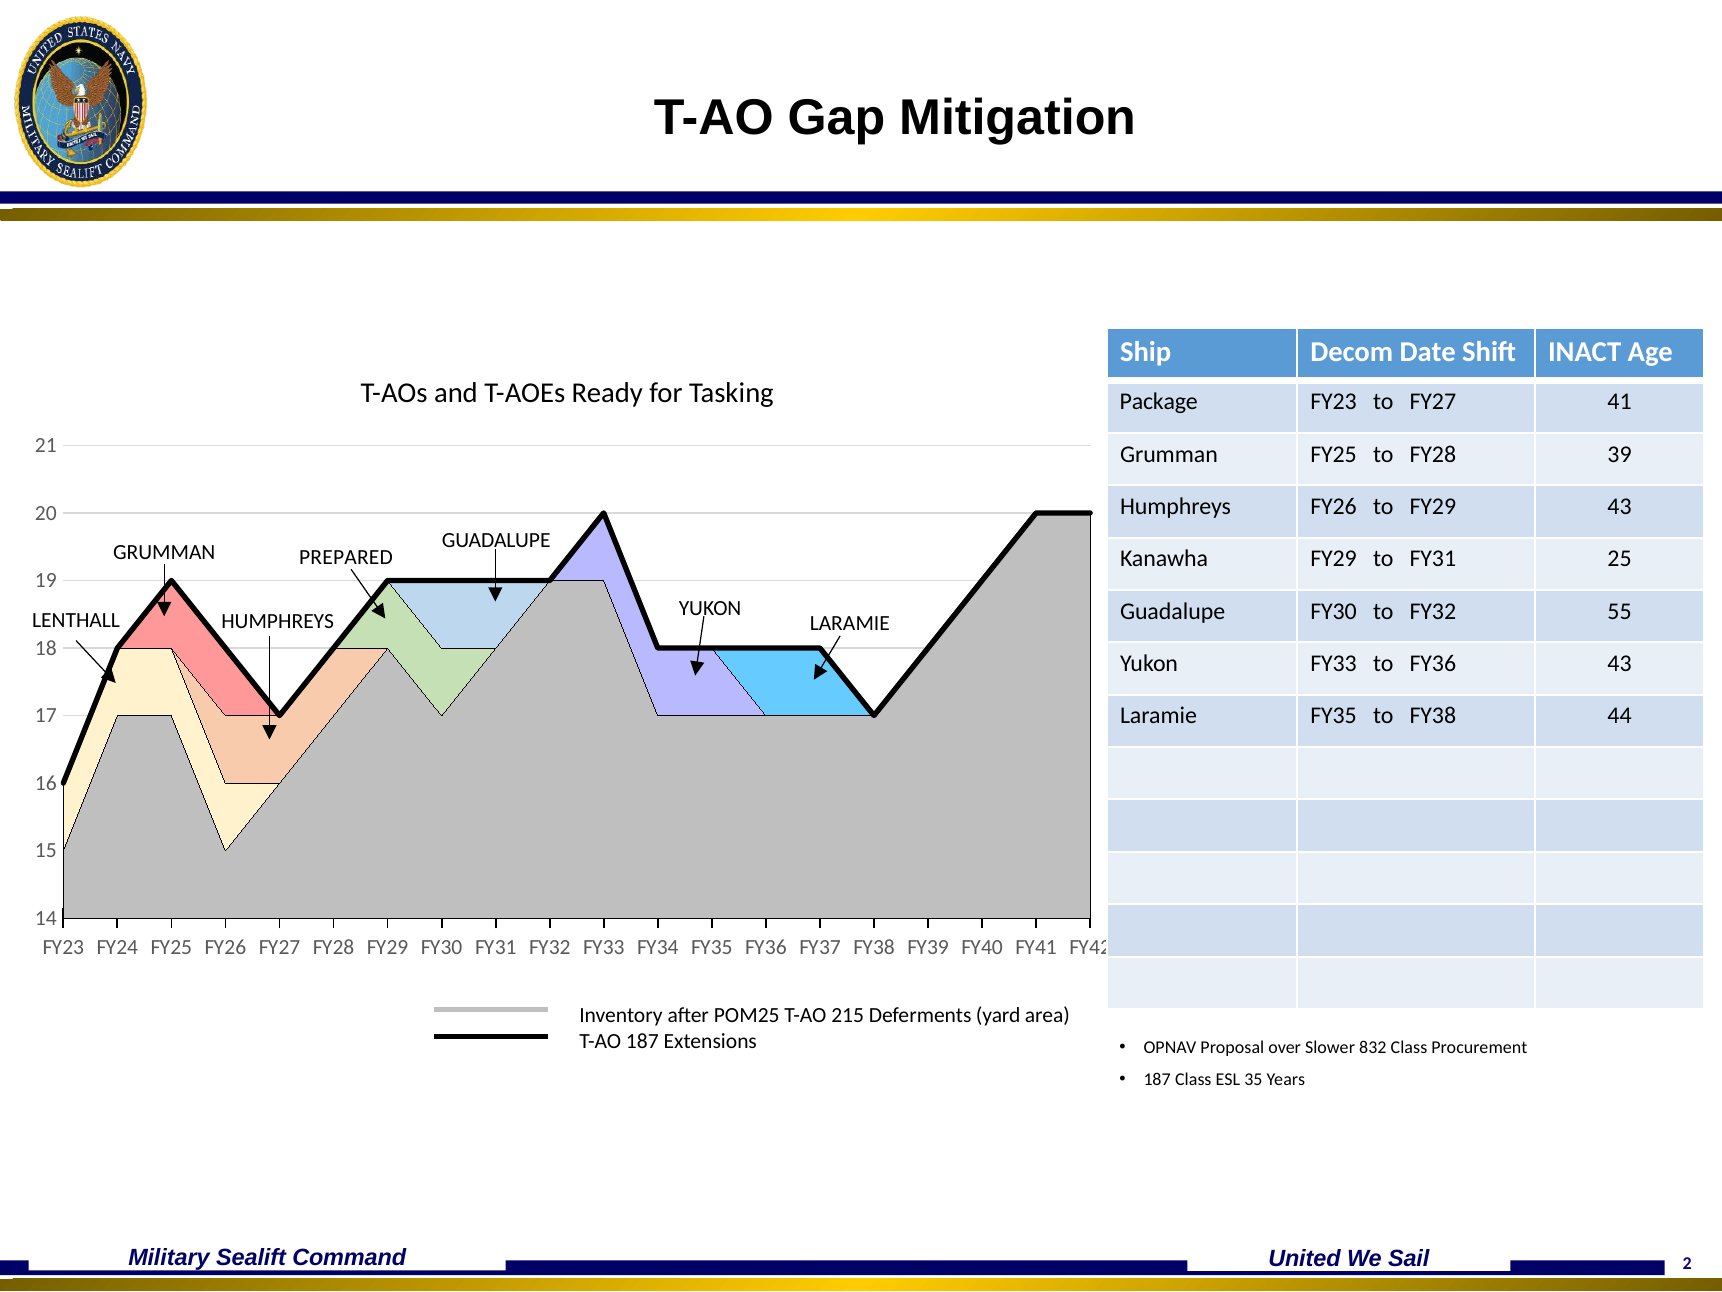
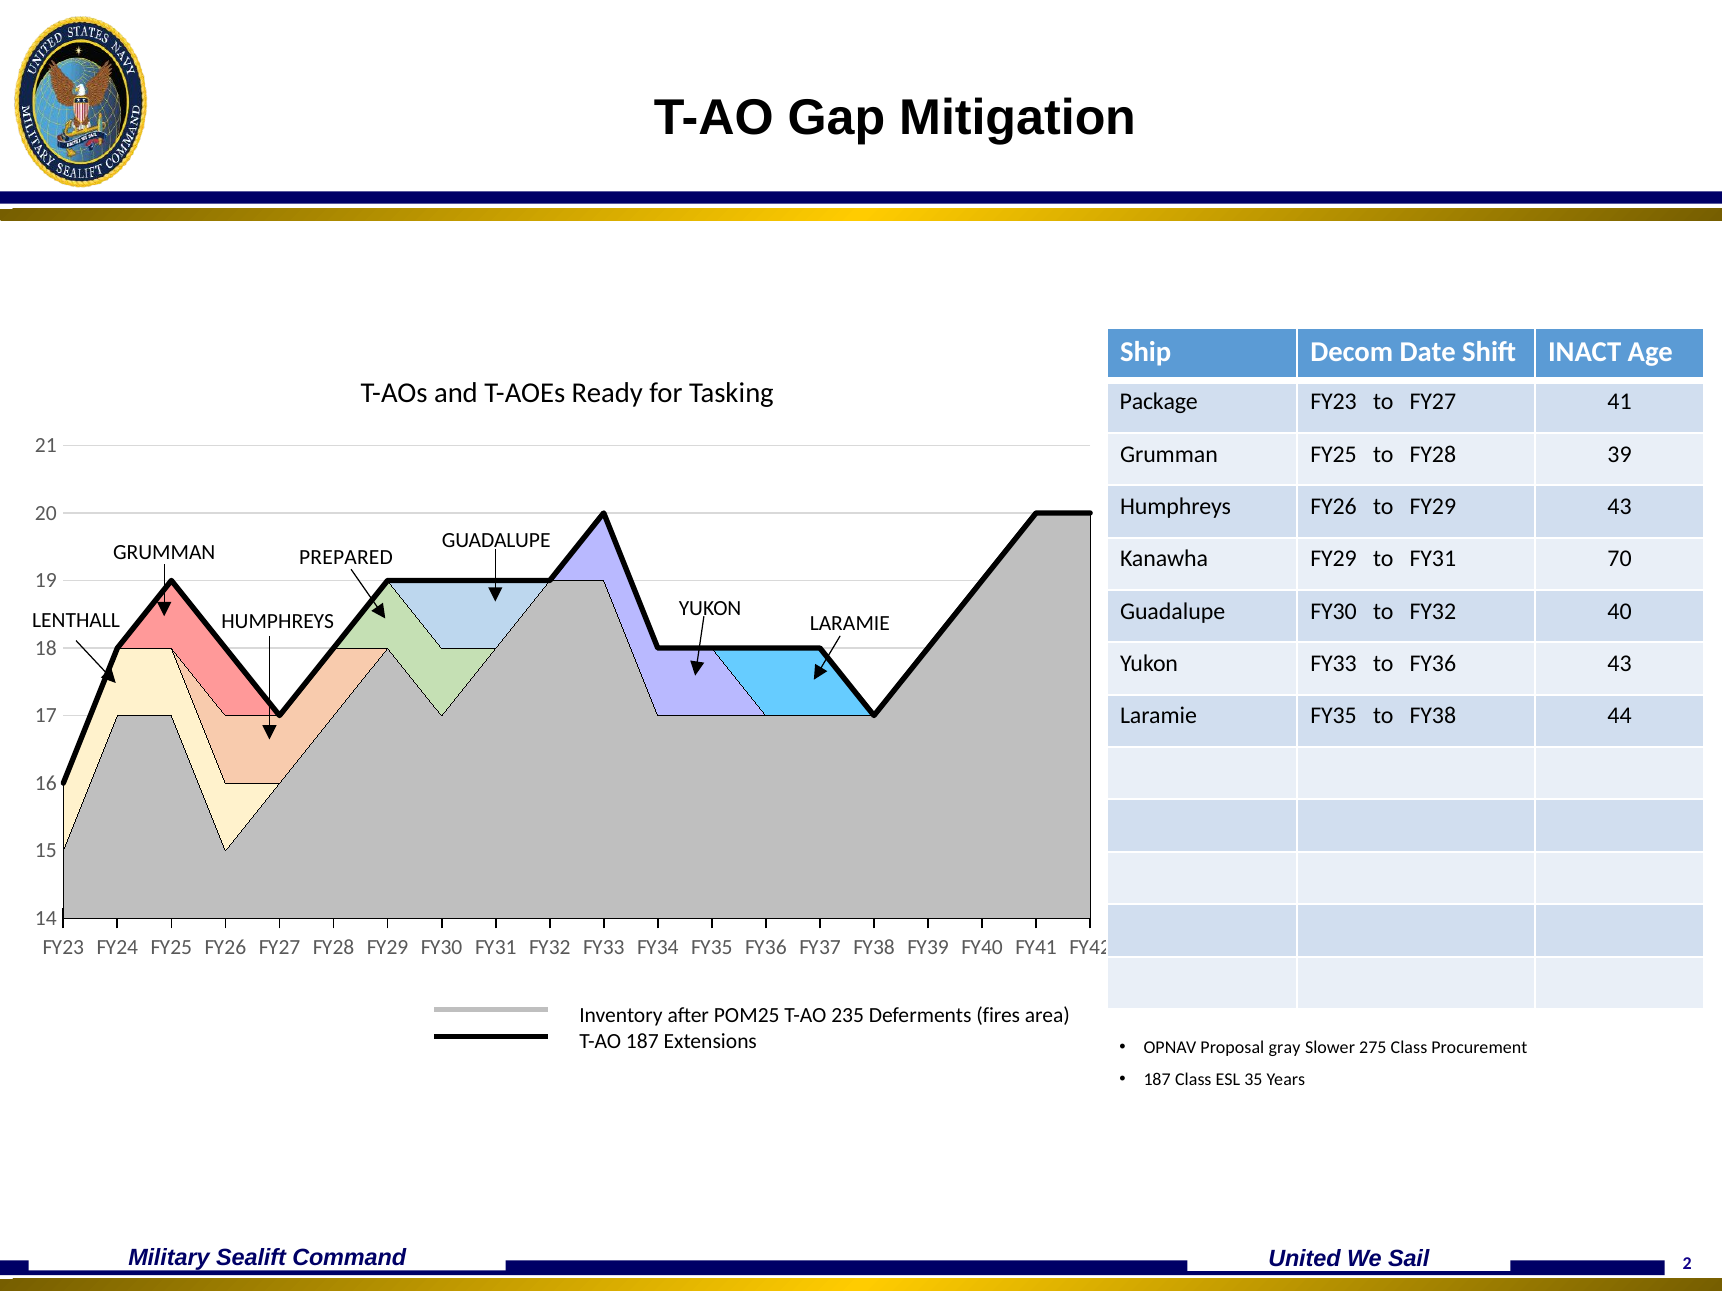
25: 25 -> 70
55: 55 -> 40
215: 215 -> 235
yard: yard -> fires
over: over -> gray
832: 832 -> 275
